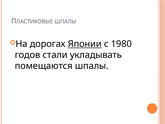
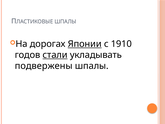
1980: 1980 -> 1910
стали underline: none -> present
помещаются: помещаются -> подвержены
